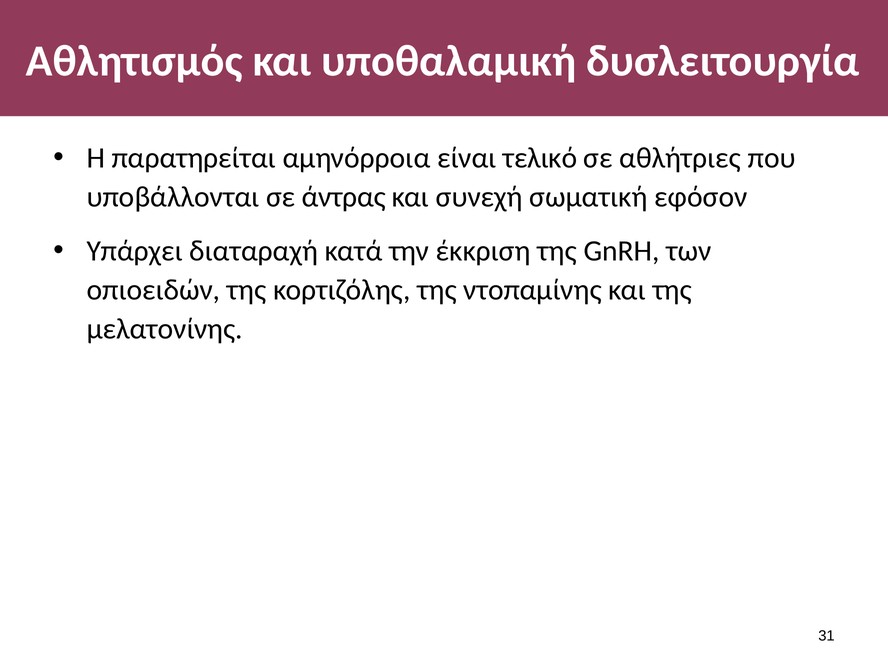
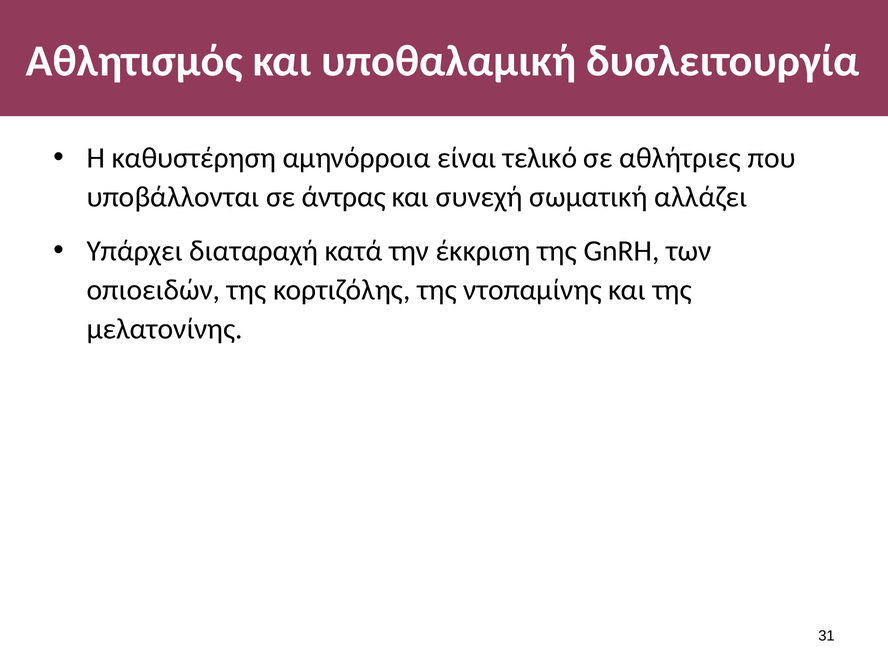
παρατηρείται: παρατηρείται -> καθυστέρηση
εφόσον: εφόσον -> αλλάζει
